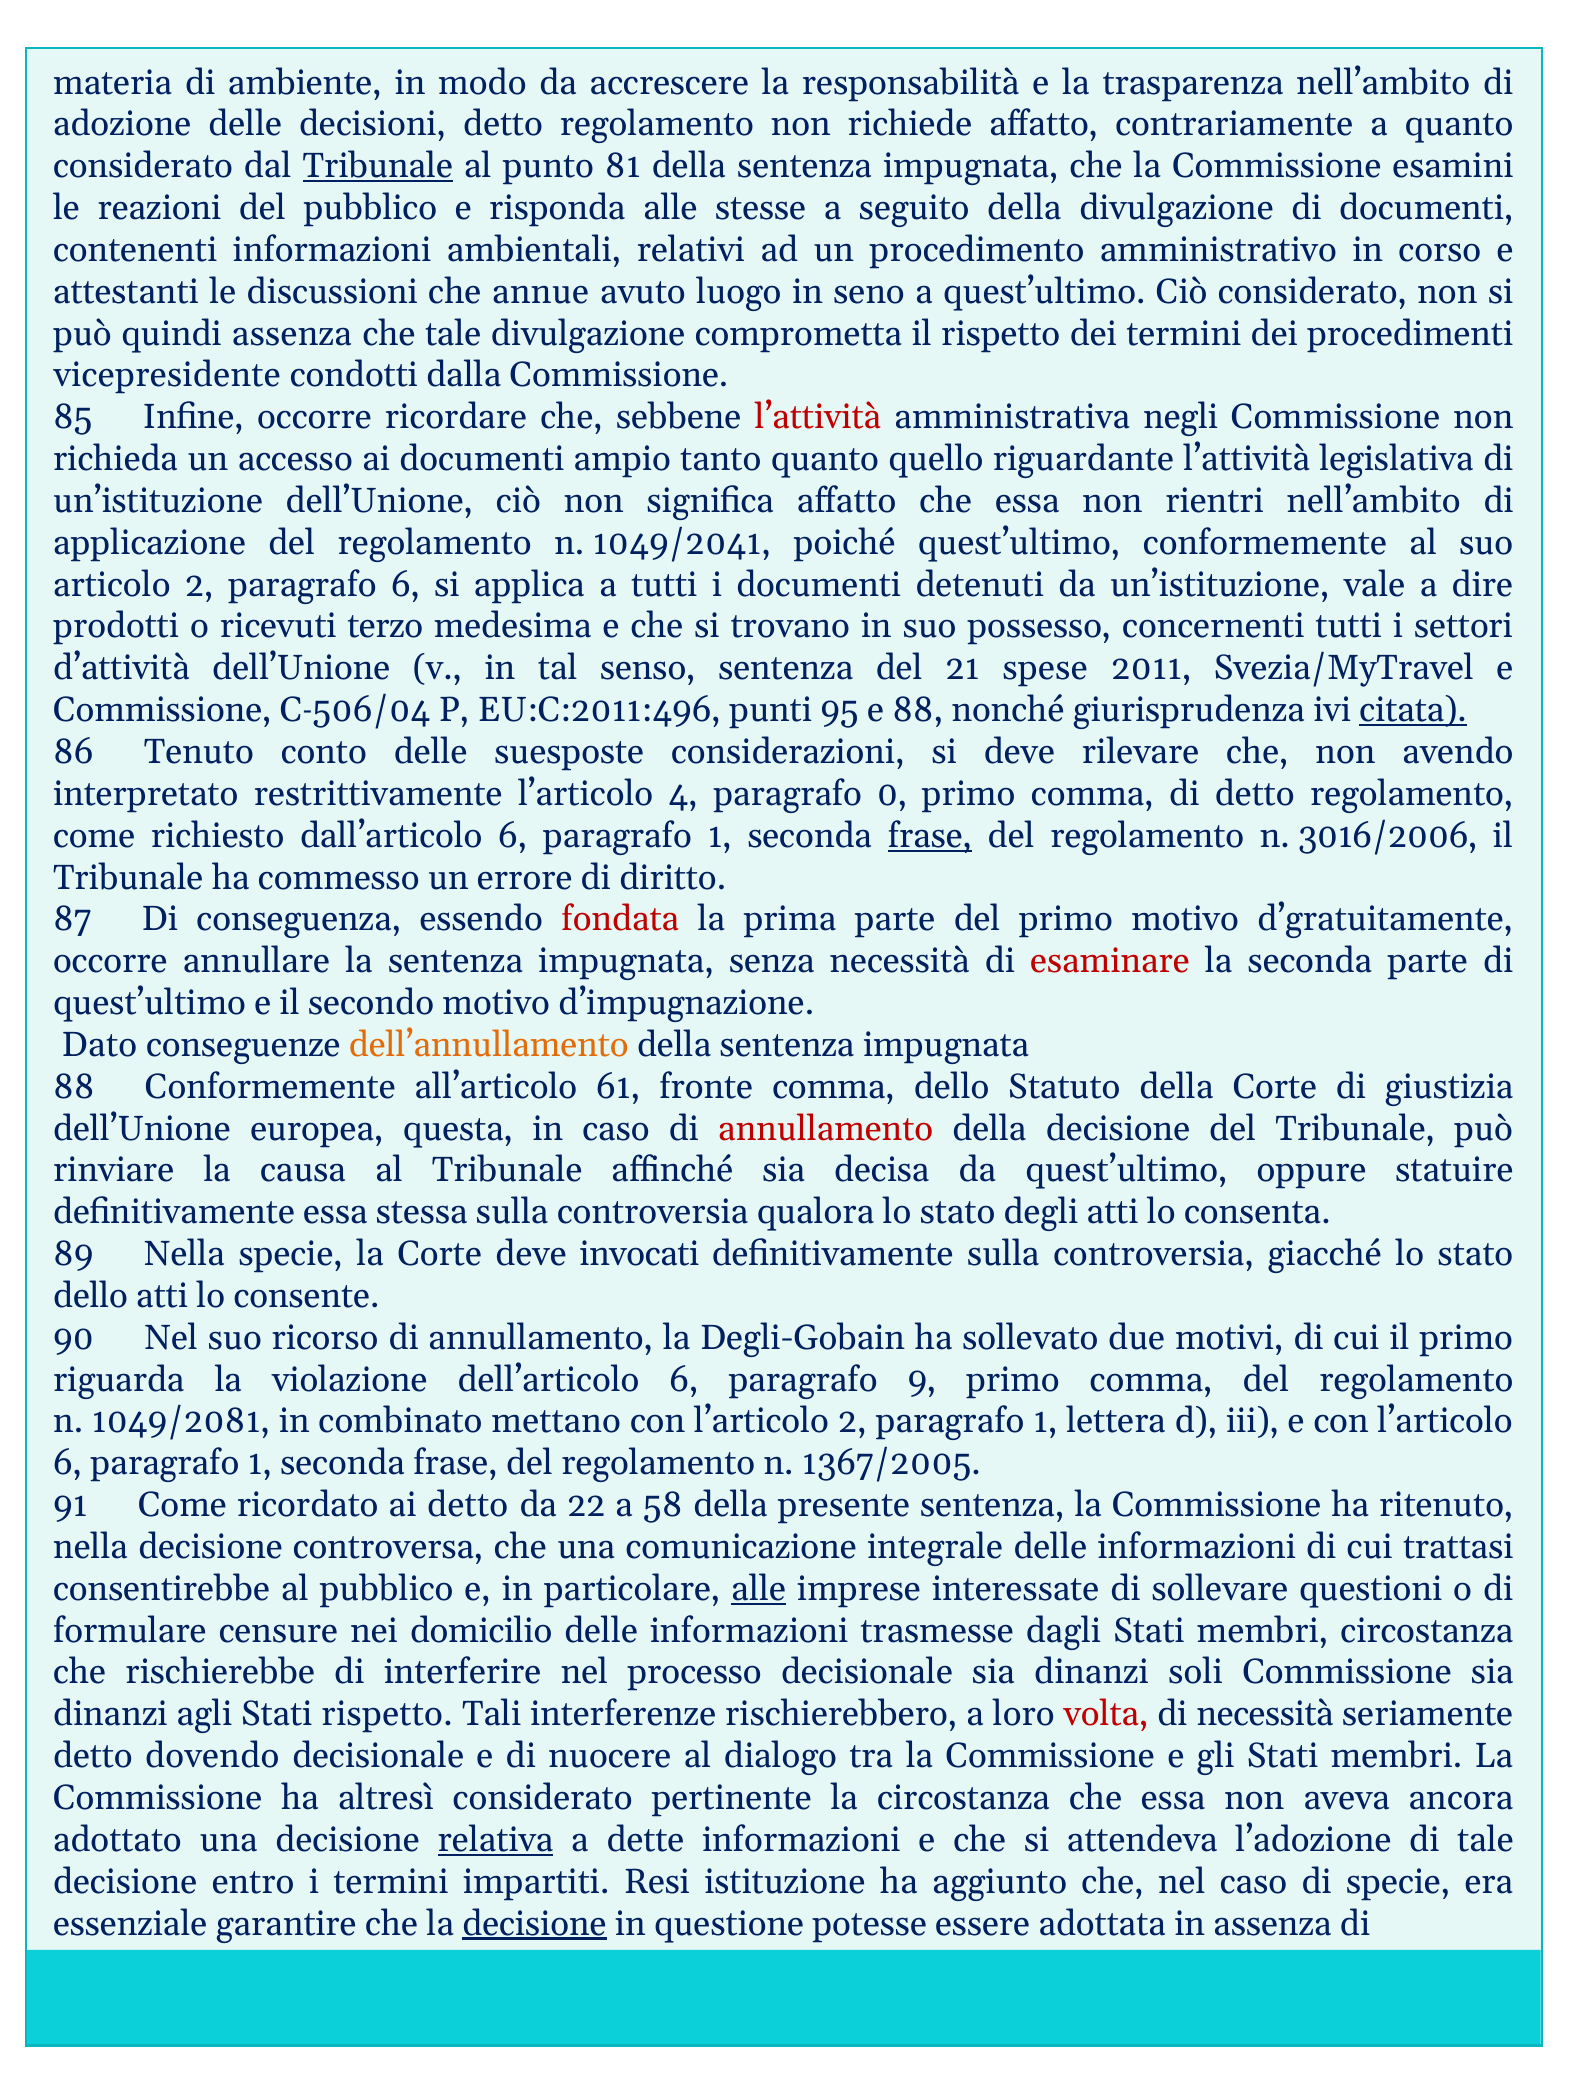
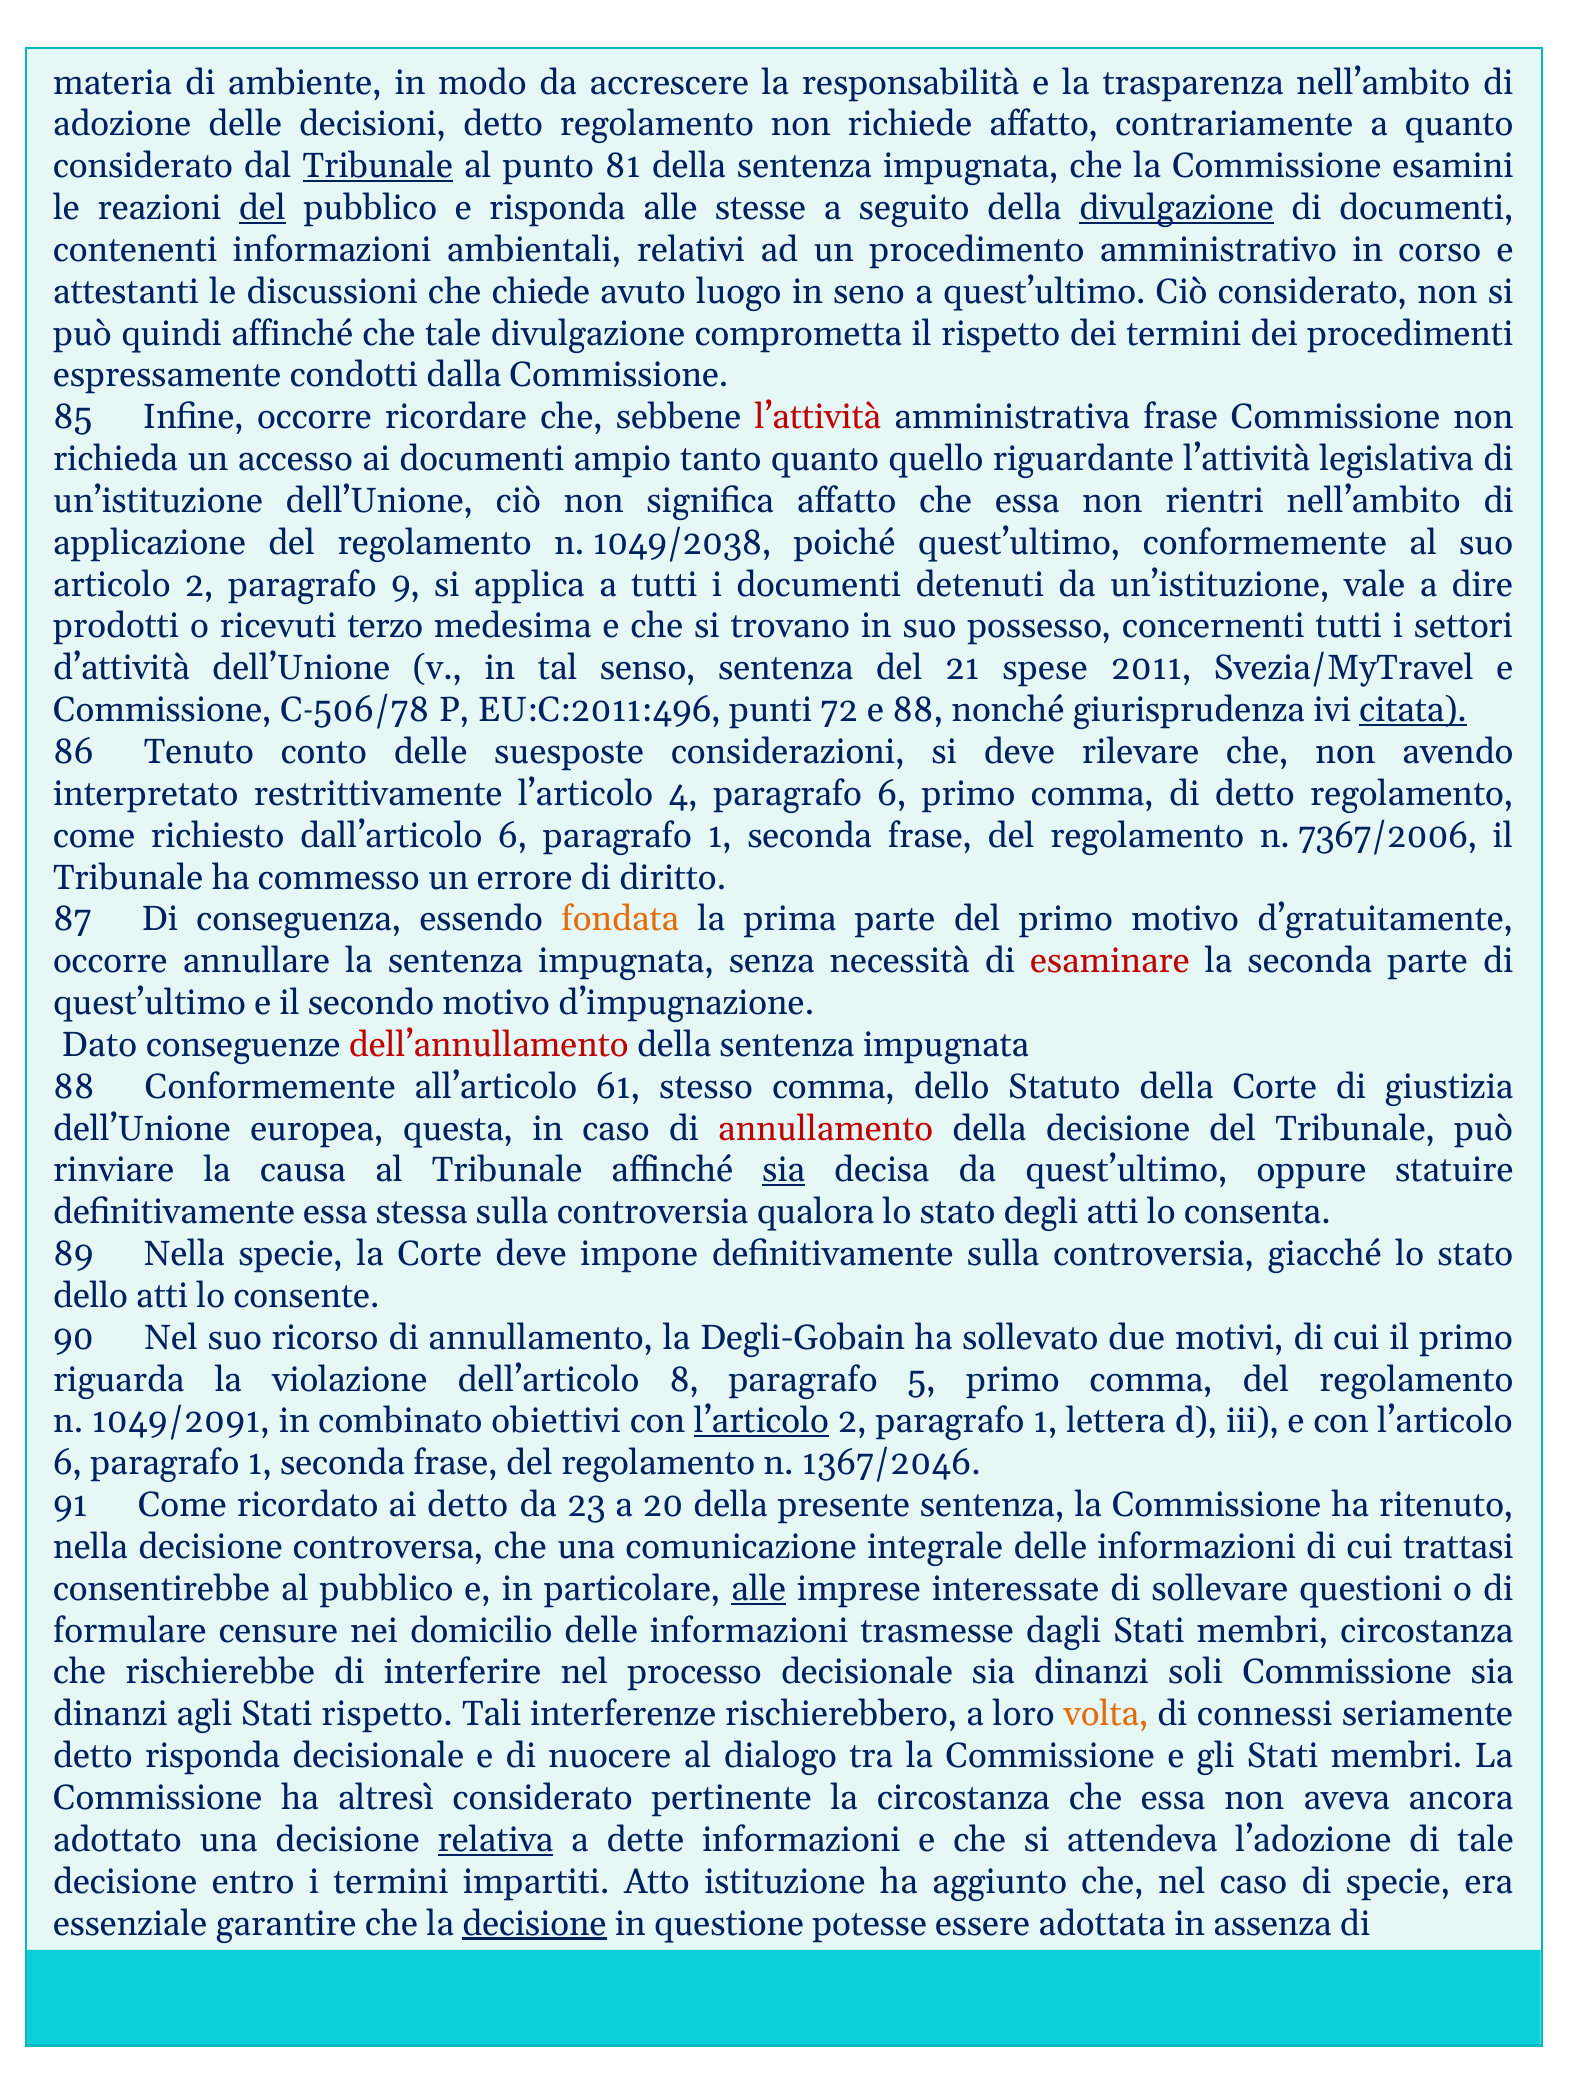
del at (262, 208) underline: none -> present
divulgazione at (1176, 208) underline: none -> present
annue: annue -> chiede
quindi assenza: assenza -> affinché
vicepresidente: vicepresidente -> espressamente
amministrativa negli: negli -> frase
1049/2041: 1049/2041 -> 1049/2038
paragrafo 6: 6 -> 9
C‑506/04: C‑506/04 -> C‑506/78
95: 95 -> 72
paragrafo 0: 0 -> 6
frase at (930, 836) underline: present -> none
3016/2006: 3016/2006 -> 7367/2006
fondata colour: red -> orange
dell’annullamento colour: orange -> red
fronte: fronte -> stesso
sia at (784, 1170) underline: none -> present
invocati: invocati -> impone
dell’articolo 6: 6 -> 8
9: 9 -> 5
1049/2081: 1049/2081 -> 1049/2091
mettano: mettano -> obiettivi
l’articolo at (761, 1421) underline: none -> present
1367/2005: 1367/2005 -> 1367/2046
22: 22 -> 23
58: 58 -> 20
volta colour: red -> orange
di necessità: necessità -> connessi
detto dovendo: dovendo -> risponda
Resi: Resi -> Atto
